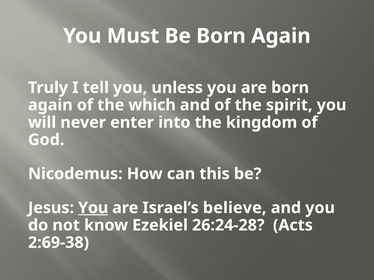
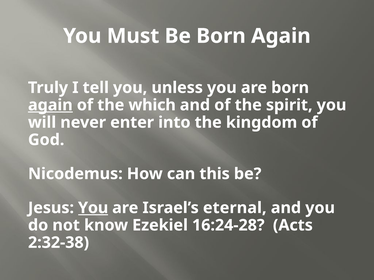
again at (50, 105) underline: none -> present
believe: believe -> eternal
26:24-28: 26:24-28 -> 16:24-28
2:69-38: 2:69-38 -> 2:32-38
